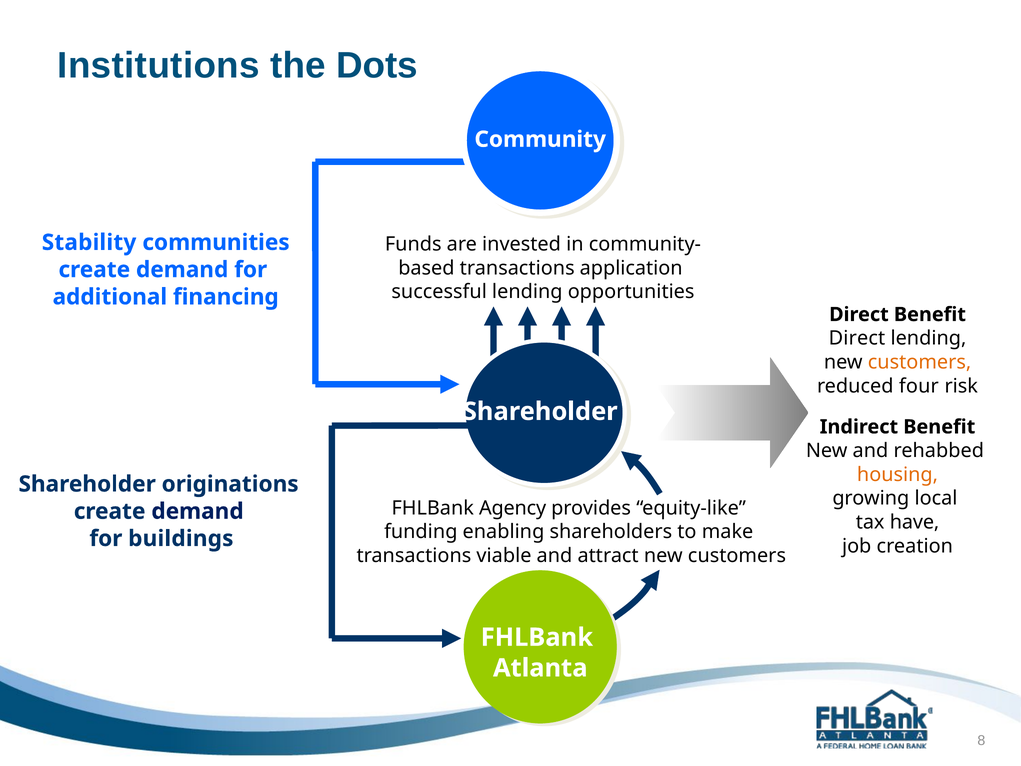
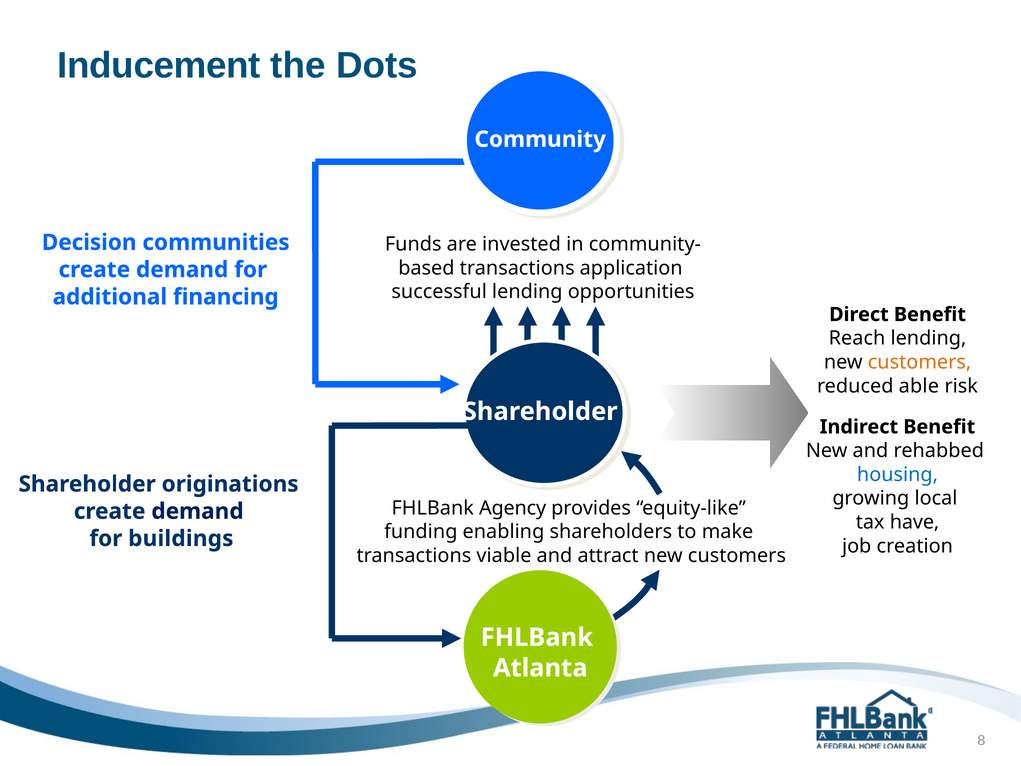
Institutions: Institutions -> Inducement
Stability: Stability -> Decision
Direct at (857, 338): Direct -> Reach
four: four -> able
housing colour: orange -> blue
